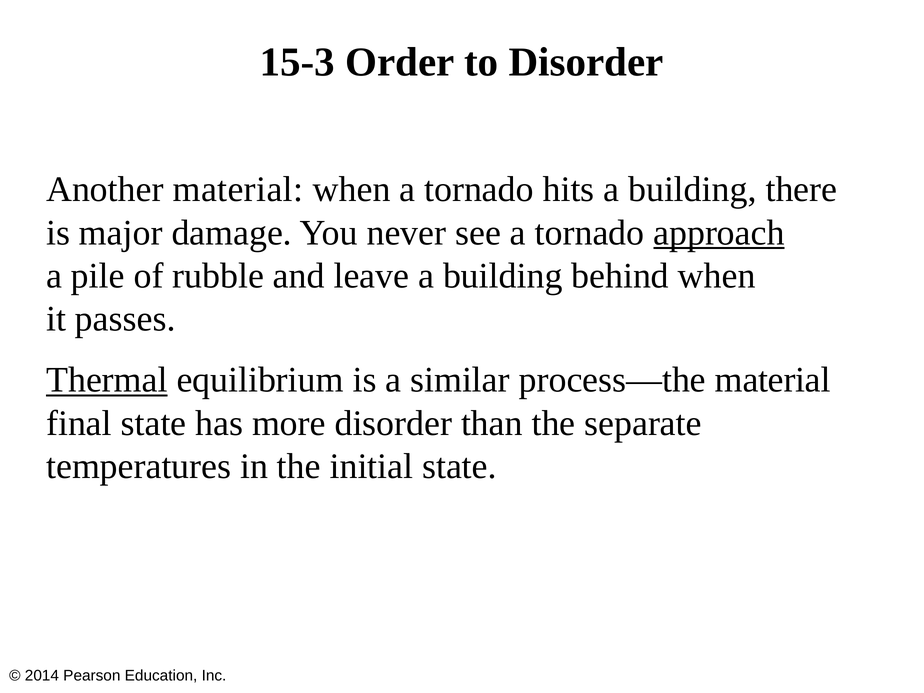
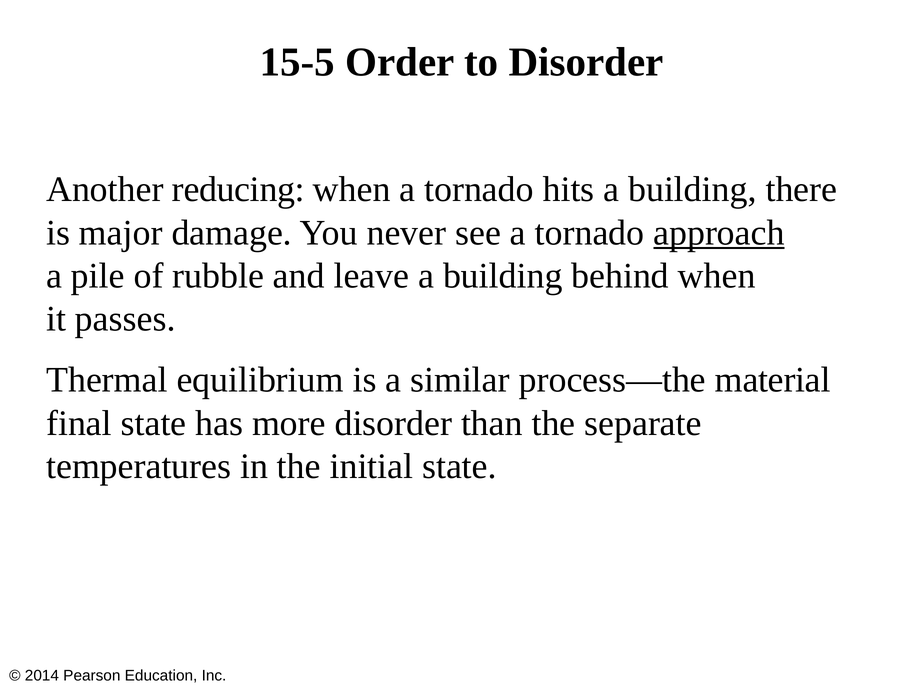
15-3: 15-3 -> 15-5
Another material: material -> reducing
Thermal underline: present -> none
